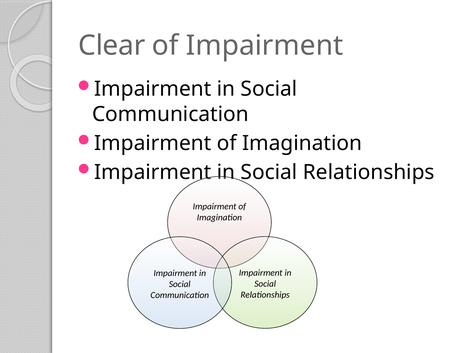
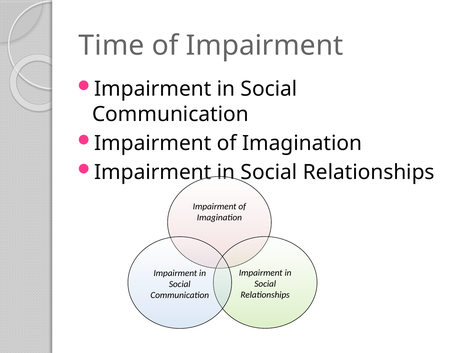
Clear: Clear -> Time
